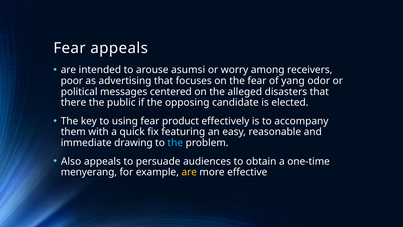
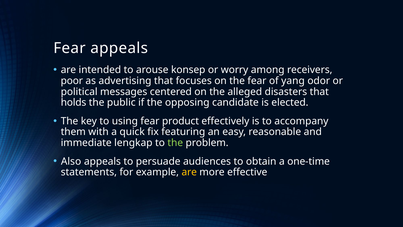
asumsi: asumsi -> konsep
there: there -> holds
drawing: drawing -> lengkap
the at (175, 143) colour: light blue -> light green
menyerang: menyerang -> statements
